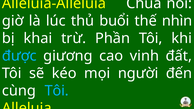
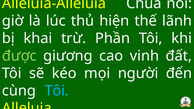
buổi: buổi -> hiện
nhìn: nhìn -> lãnh
được colour: light blue -> light green
